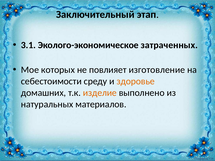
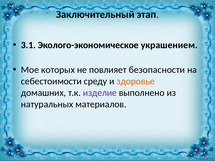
затраченных: затраченных -> украшением
изготовление: изготовление -> безопасности
изделие colour: orange -> purple
